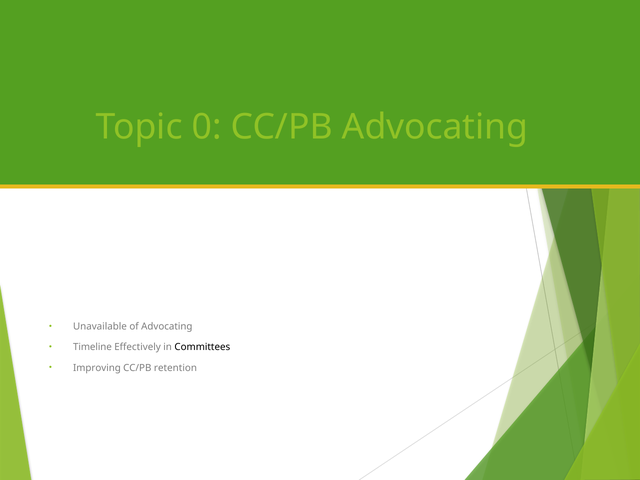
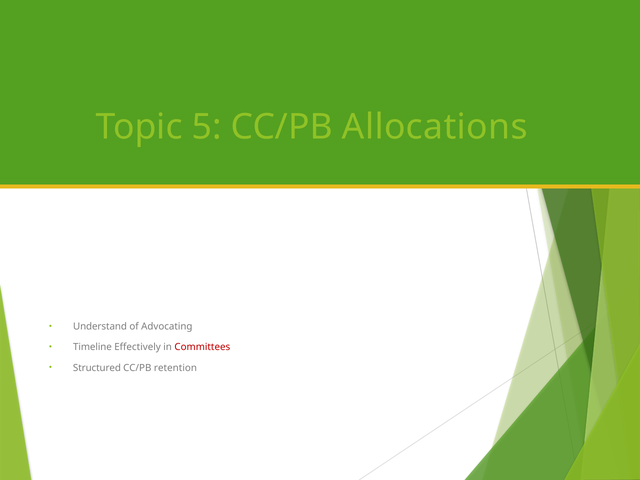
0: 0 -> 5
CC/PB Advocating: Advocating -> Allocations
Unavailable: Unavailable -> Understand
Committees colour: black -> red
Improving: Improving -> Structured
